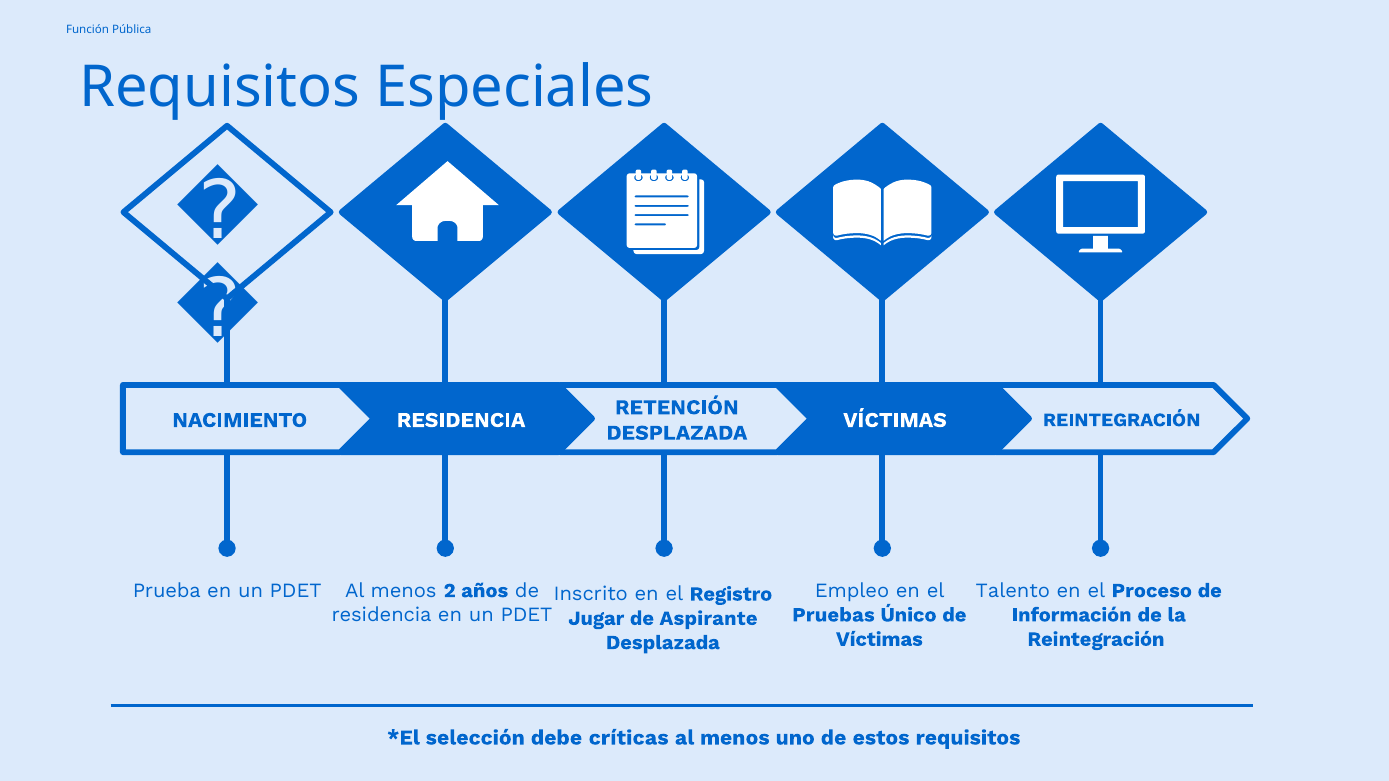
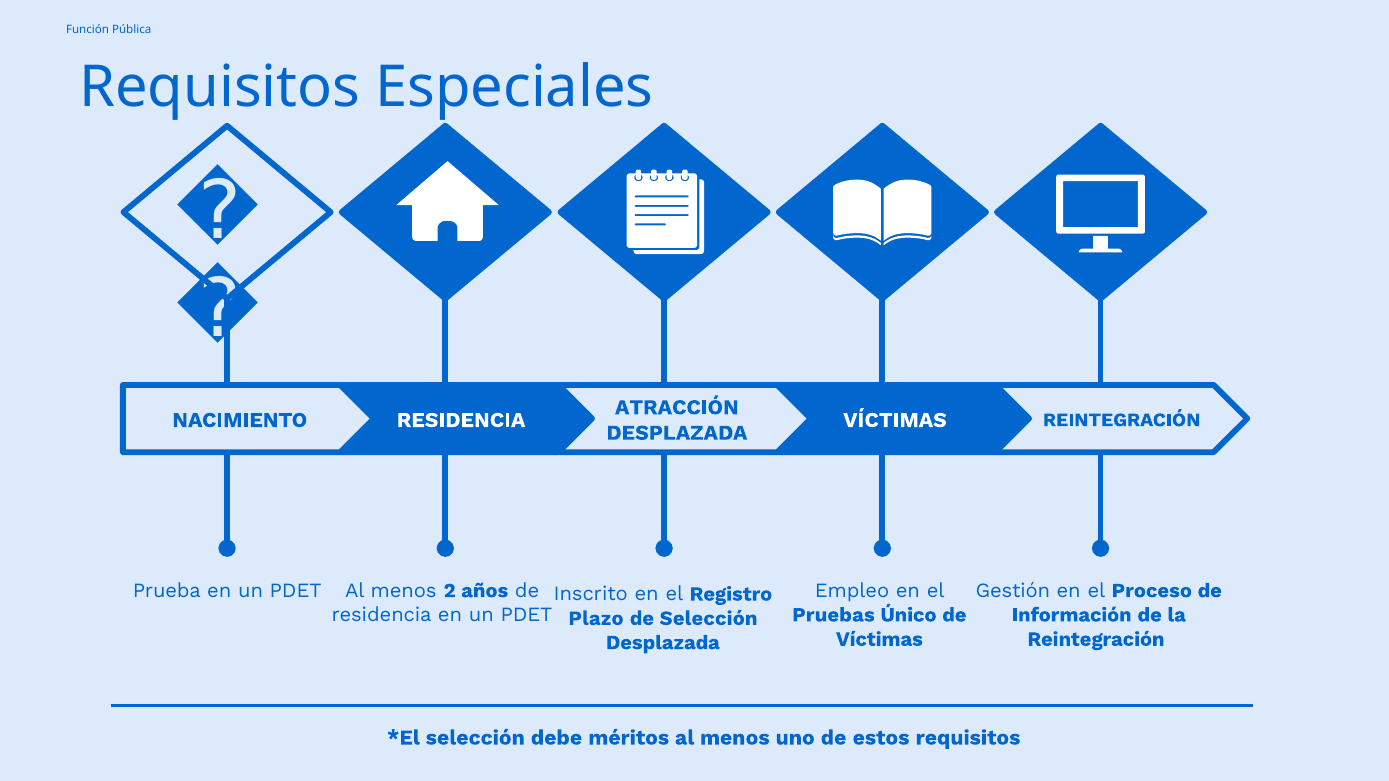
RETENCIÓN: RETENCIÓN -> ATRACCIÓN
Talento: Talento -> Gestión
Jugar: Jugar -> Plazo
de Aspirante: Aspirante -> Selección
críticas: críticas -> méritos
